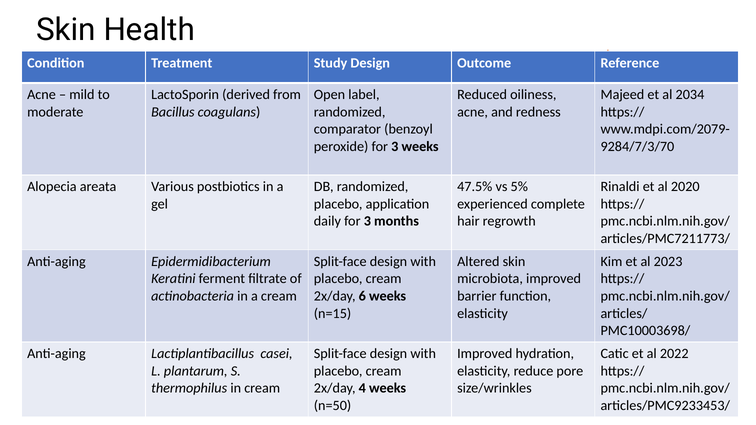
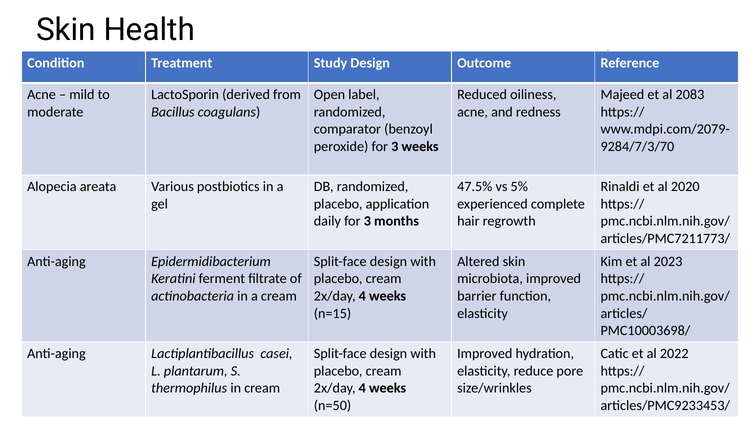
2034: 2034 -> 2083
6 at (362, 296): 6 -> 4
